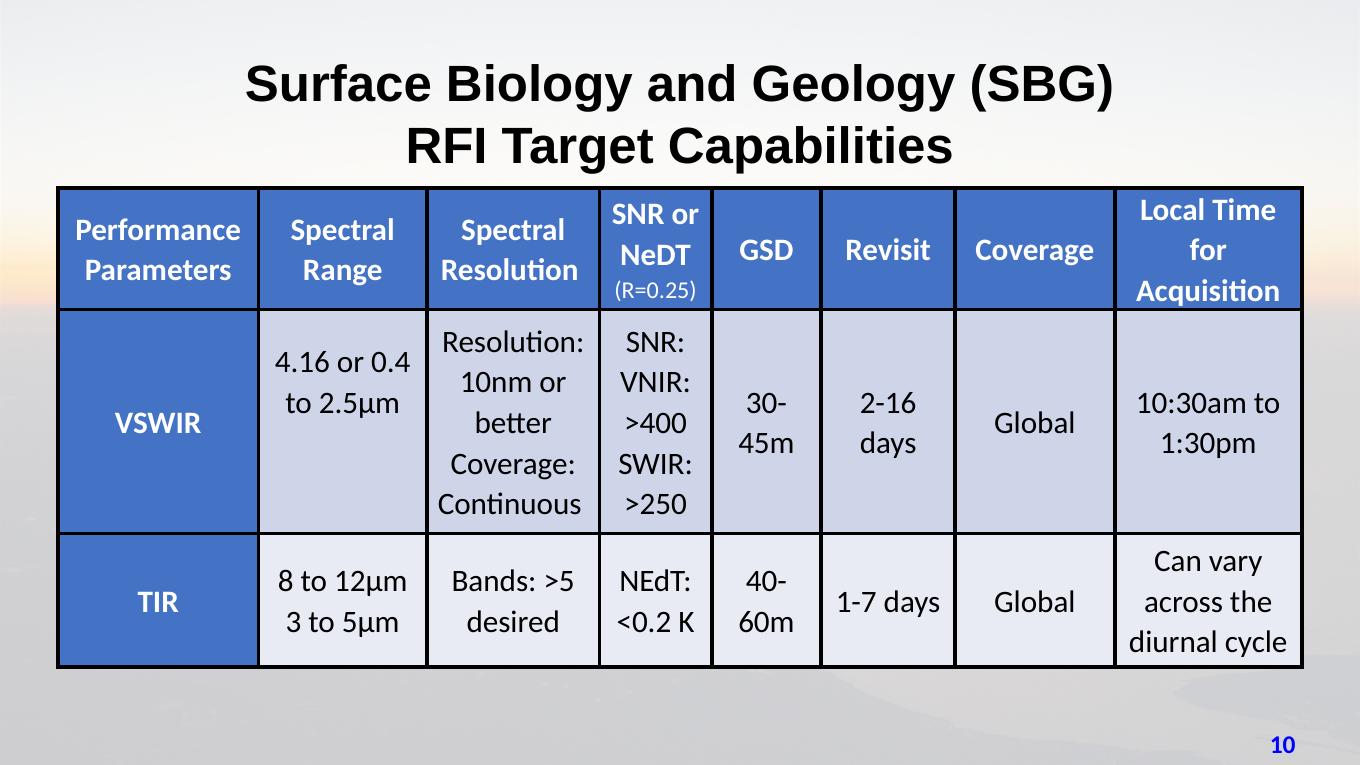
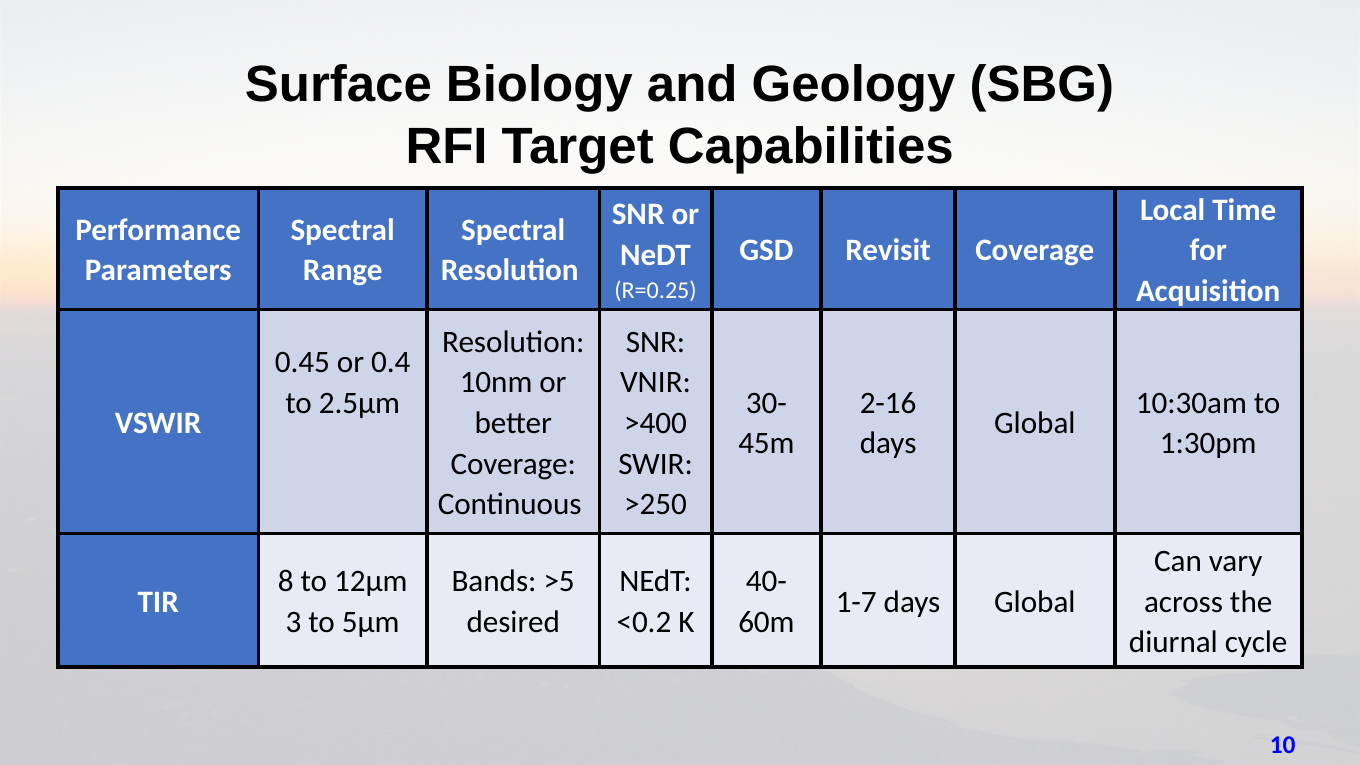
4.16: 4.16 -> 0.45
